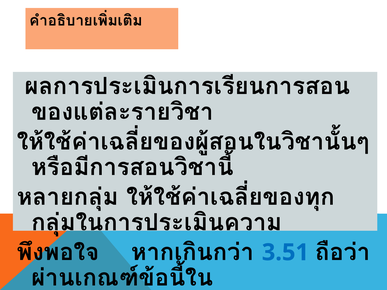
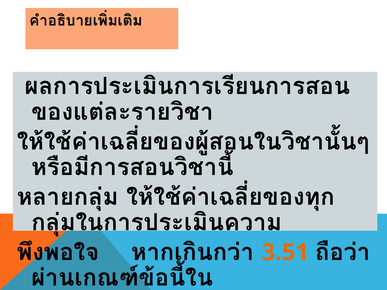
3.51 colour: blue -> orange
